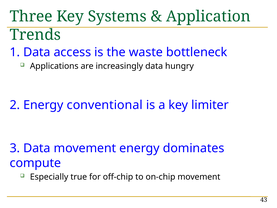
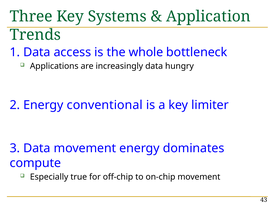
waste: waste -> whole
